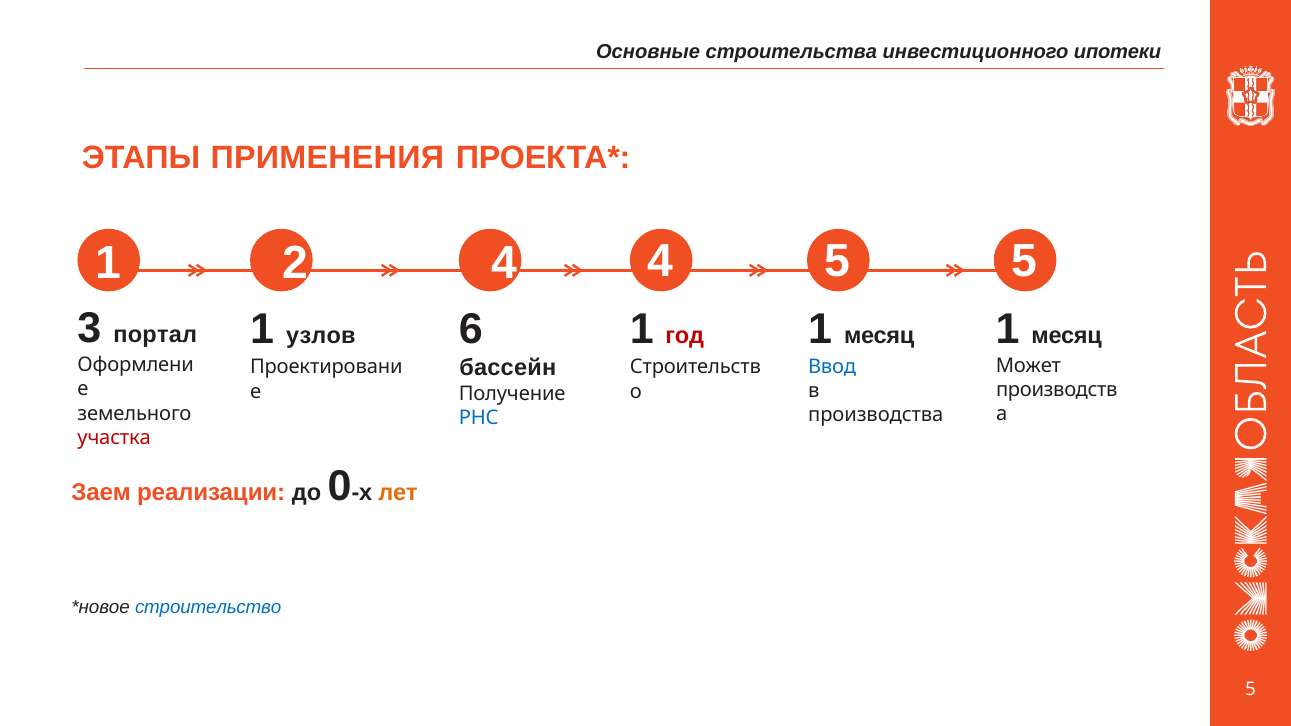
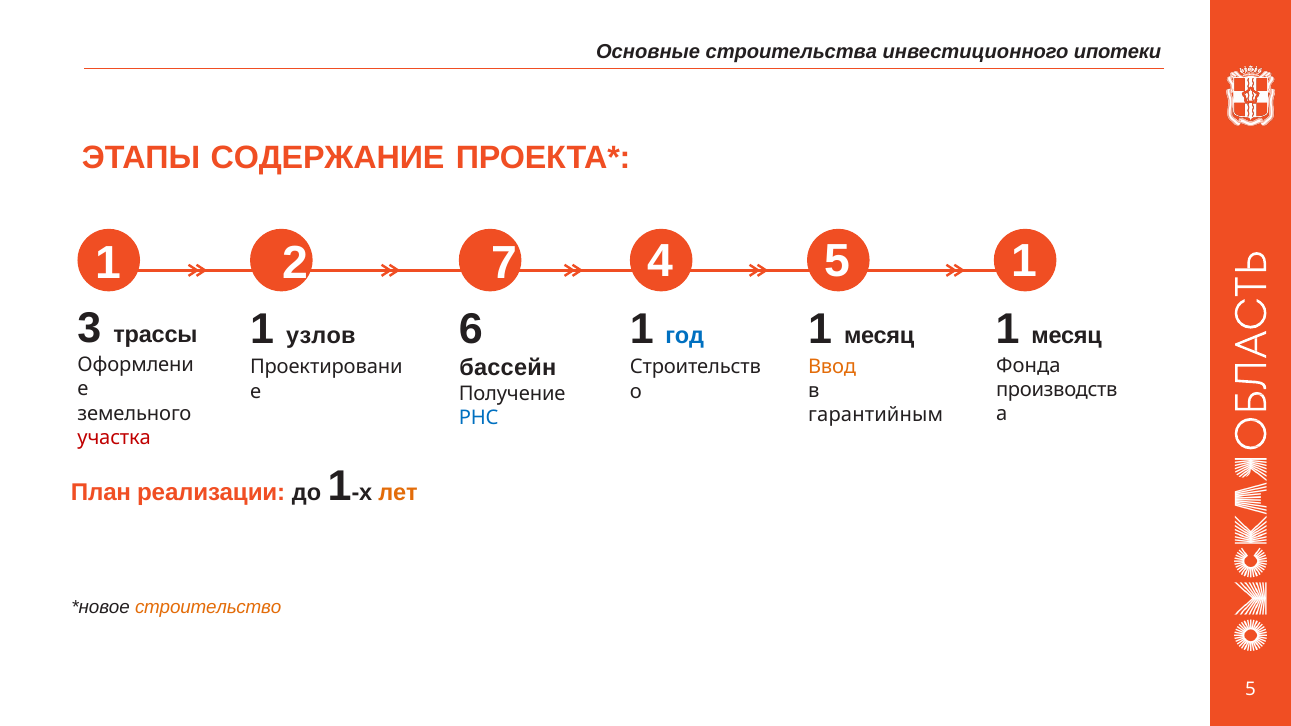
ПРИМЕНЕНИЯ: ПРИМЕНЕНИЯ -> СОДЕРЖАНИЕ
5 at (1025, 262): 5 -> 1
2 4: 4 -> 7
портал: портал -> трассы
год colour: red -> blue
Может: Может -> Фонда
Ввод colour: blue -> orange
производства: производства -> гарантийным
Заем: Заем -> План
до 0: 0 -> 1
строительство colour: blue -> orange
